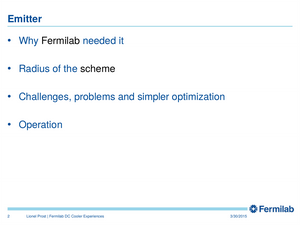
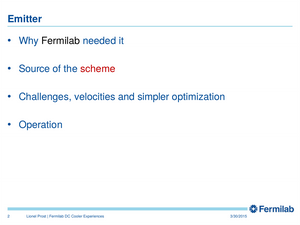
Radius: Radius -> Source
scheme colour: black -> red
problems: problems -> velocities
